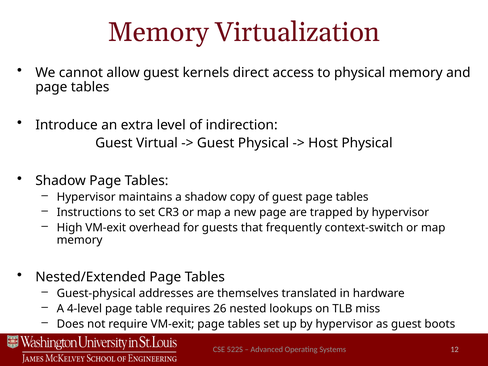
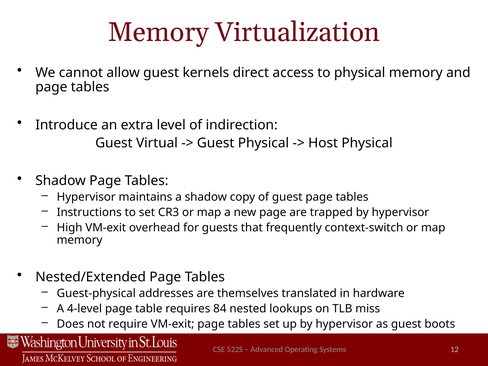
26: 26 -> 84
